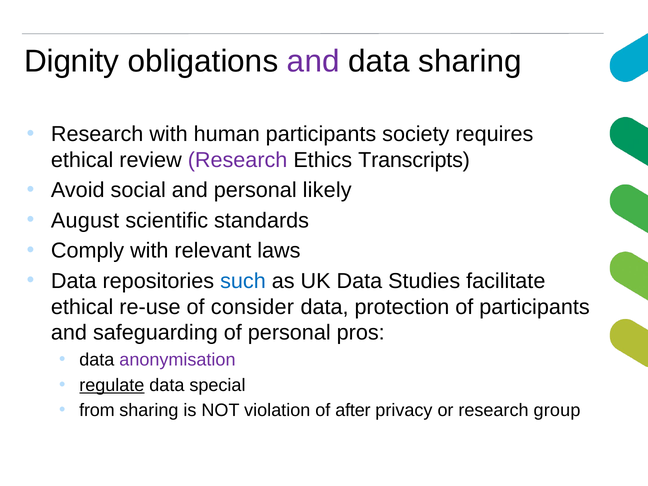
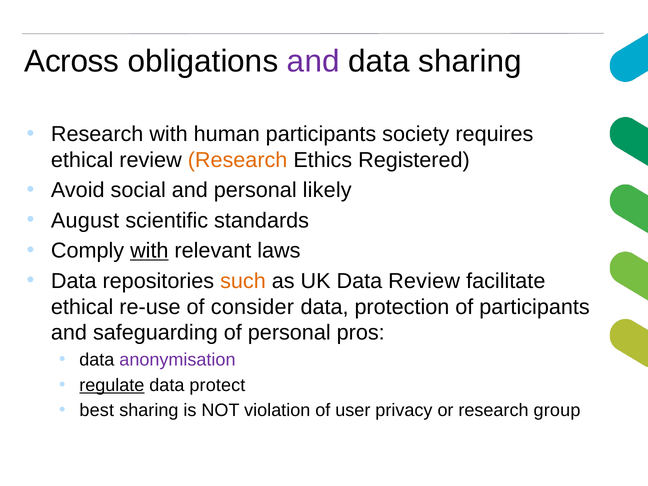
Dignity: Dignity -> Across
Research at (238, 160) colour: purple -> orange
Transcripts: Transcripts -> Registered
with at (149, 251) underline: none -> present
such colour: blue -> orange
Data Studies: Studies -> Review
special: special -> protect
from: from -> best
after: after -> user
